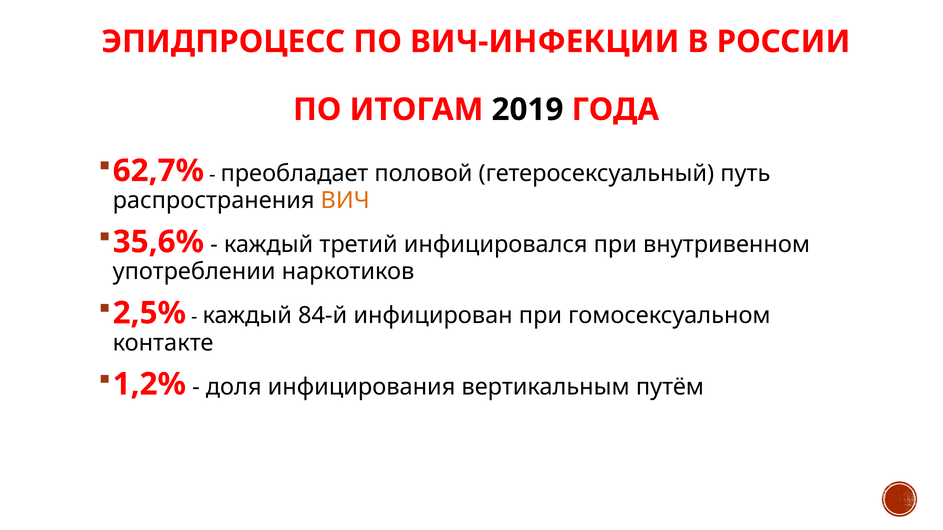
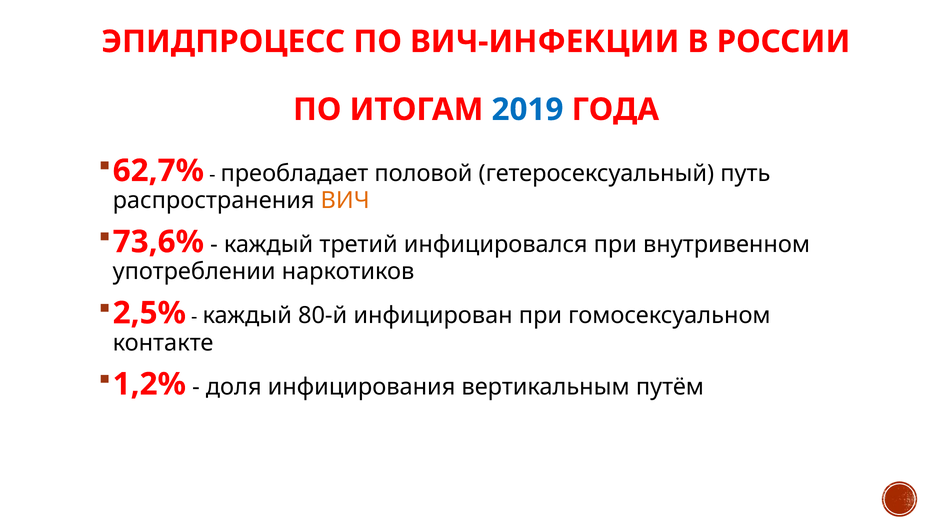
2019 colour: black -> blue
35,6%: 35,6% -> 73,6%
84-й: 84-й -> 80-й
